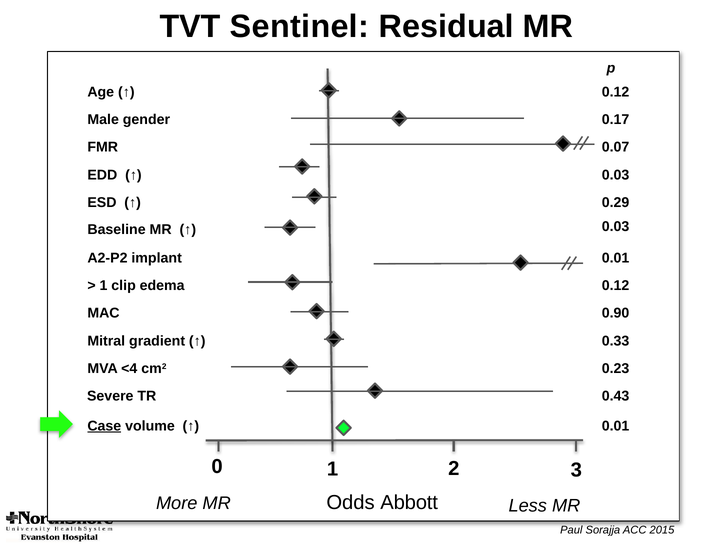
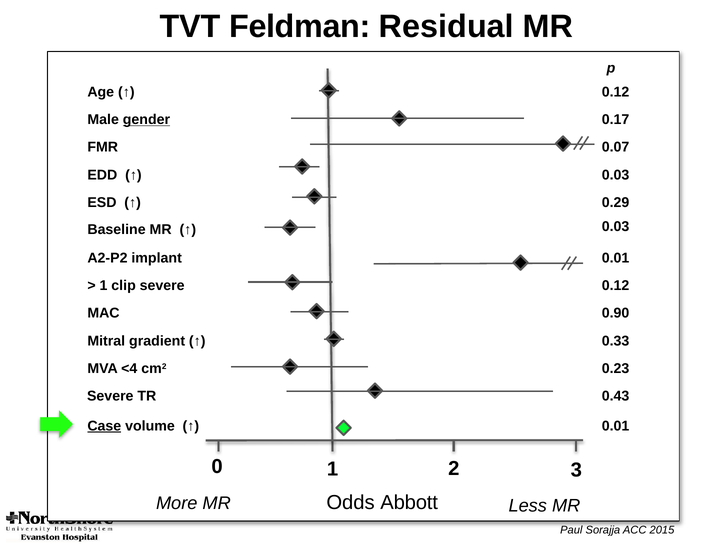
Sentinel: Sentinel -> Feldman
gender underline: none -> present
clip edema: edema -> severe
